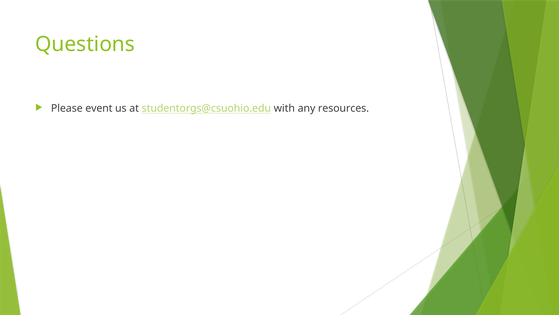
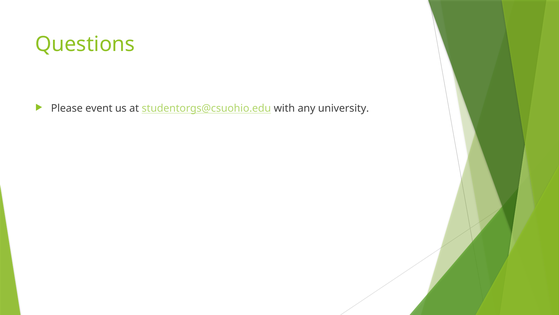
resources: resources -> university
